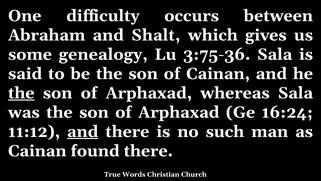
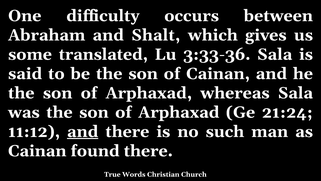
genealogy: genealogy -> translated
3:75-36: 3:75-36 -> 3:33-36
the at (21, 93) underline: present -> none
16:24: 16:24 -> 21:24
